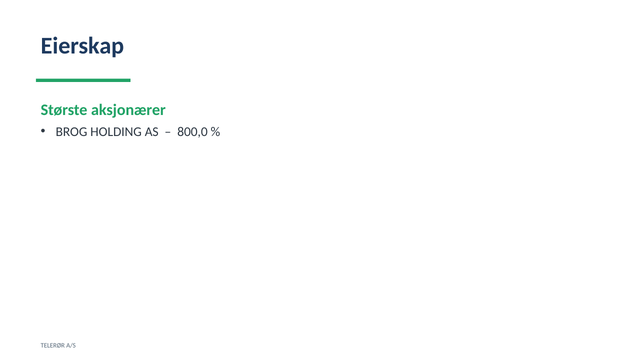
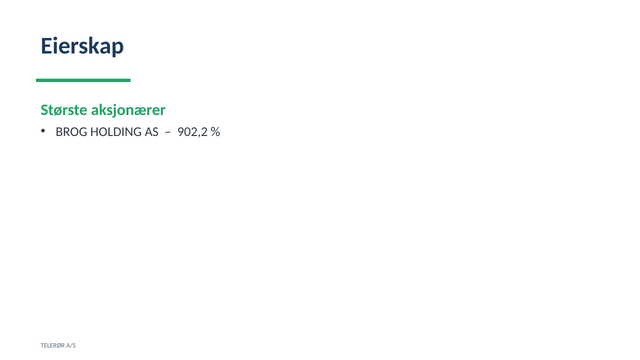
800,0: 800,0 -> 902,2
